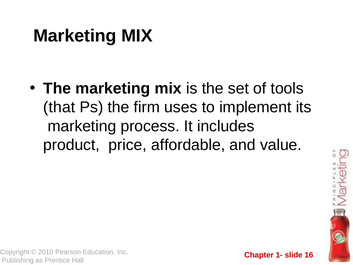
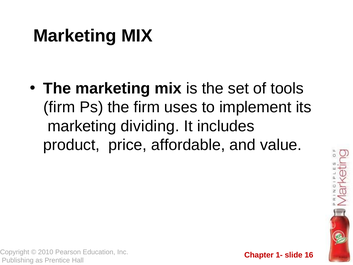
that at (59, 107): that -> firm
process: process -> dividing
